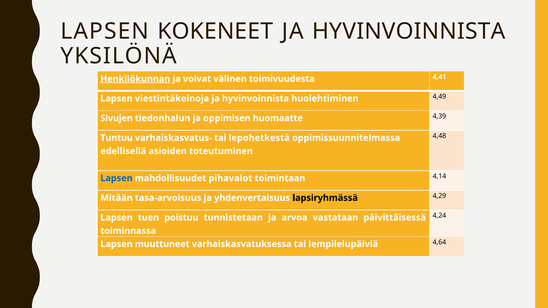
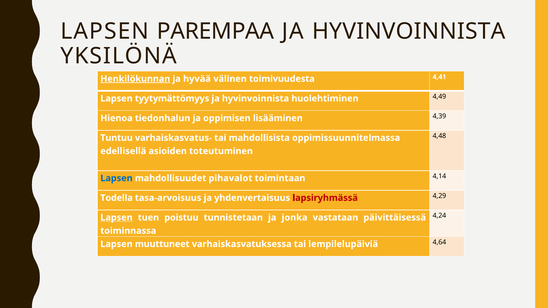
KOKENEET: KOKENEET -> PAREMPAA
voivat: voivat -> hyvää
viestintäkeinoja: viestintäkeinoja -> tyytymättömyys
Sivujen: Sivujen -> Hienoa
huomaatte: huomaatte -> lisääminen
lepohetkestä: lepohetkestä -> mahdollisista
Mitään: Mitään -> Todella
lapsiryhmässä colour: black -> red
Lapsen at (116, 218) underline: none -> present
arvoa: arvoa -> jonka
